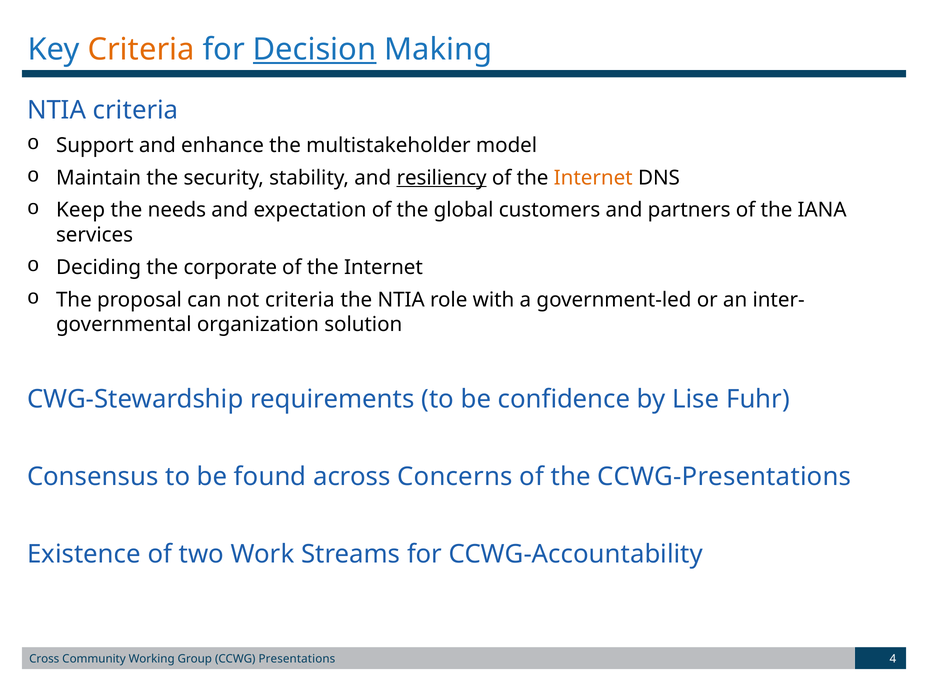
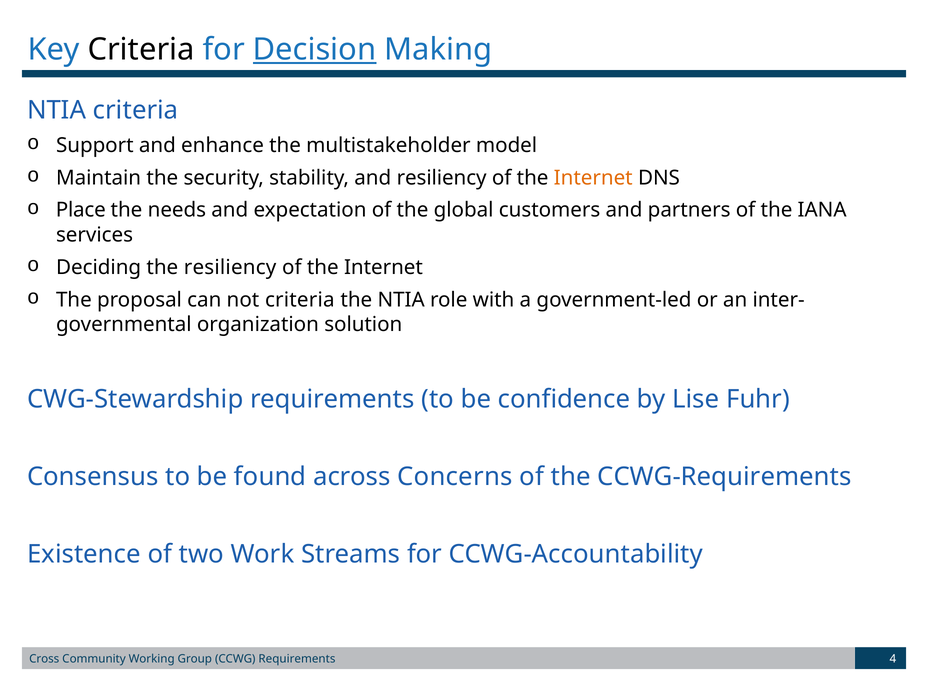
Criteria at (141, 50) colour: orange -> black
resiliency at (442, 178) underline: present -> none
Keep: Keep -> Place
the corporate: corporate -> resiliency
CCWG-Presentations: CCWG-Presentations -> CCWG-Requirements
CCWG Presentations: Presentations -> Requirements
